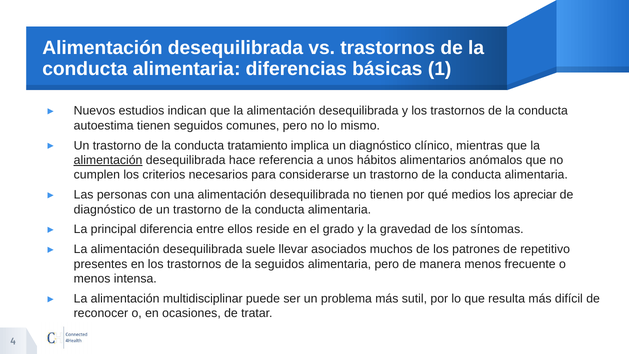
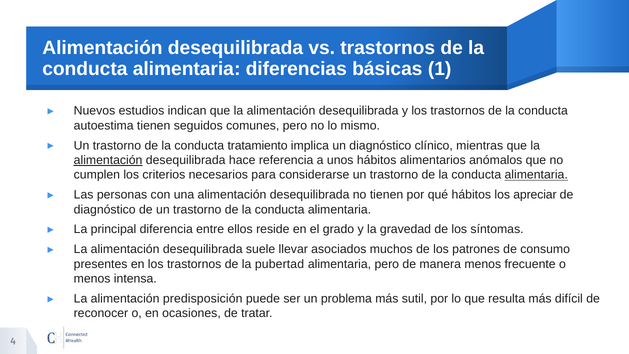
alimentaria at (536, 175) underline: none -> present
qué medios: medios -> hábitos
repetitivo: repetitivo -> consumo
la seguidos: seguidos -> pubertad
multidisciplinar: multidisciplinar -> predisposición
